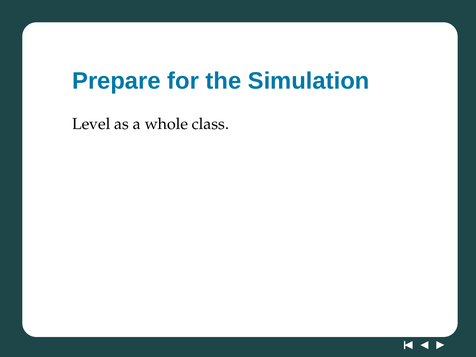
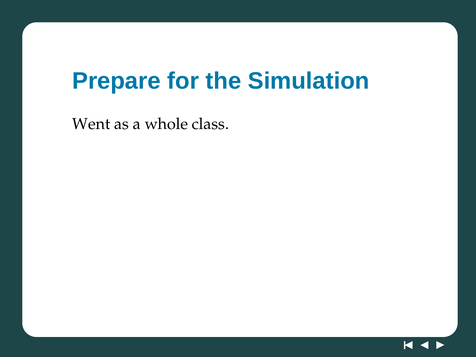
Level: Level -> Went
